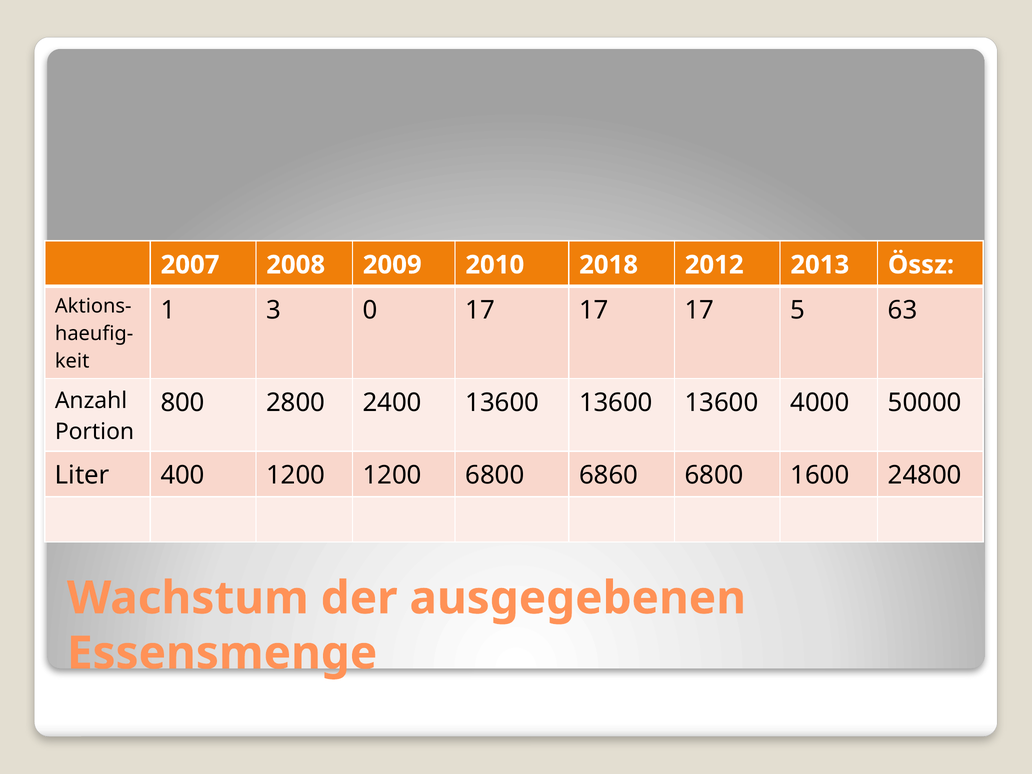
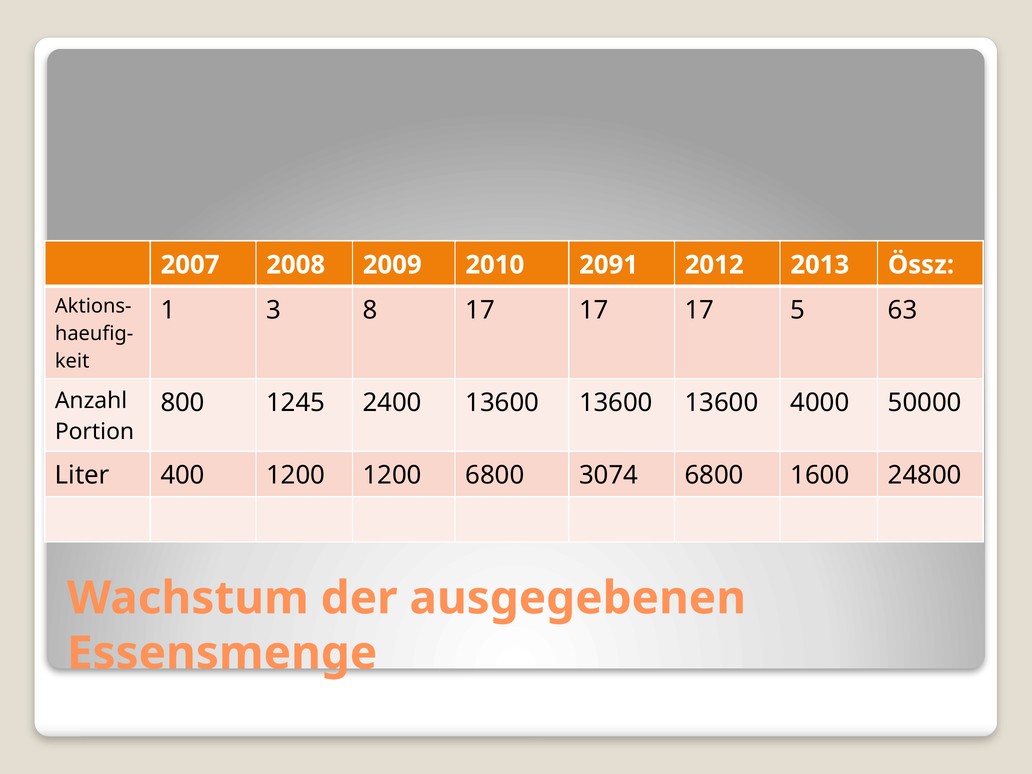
2018: 2018 -> 2091
0: 0 -> 8
2800: 2800 -> 1245
6860: 6860 -> 3074
